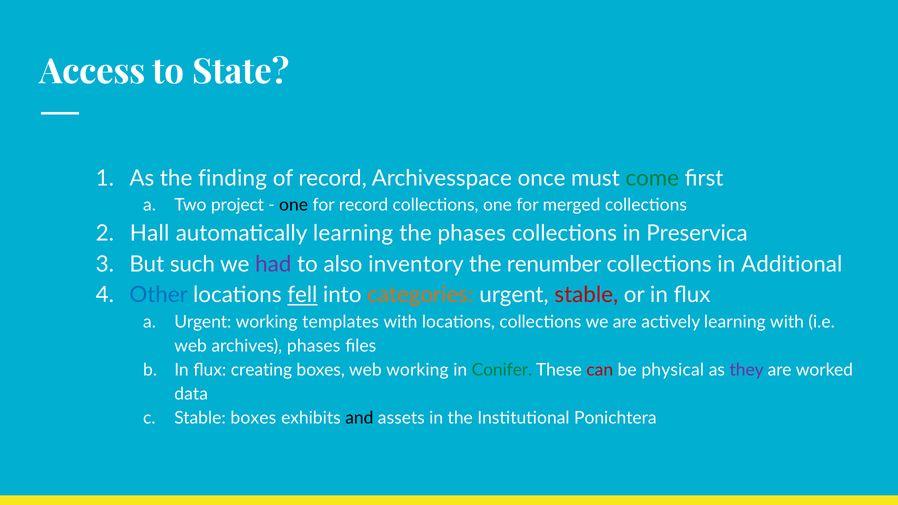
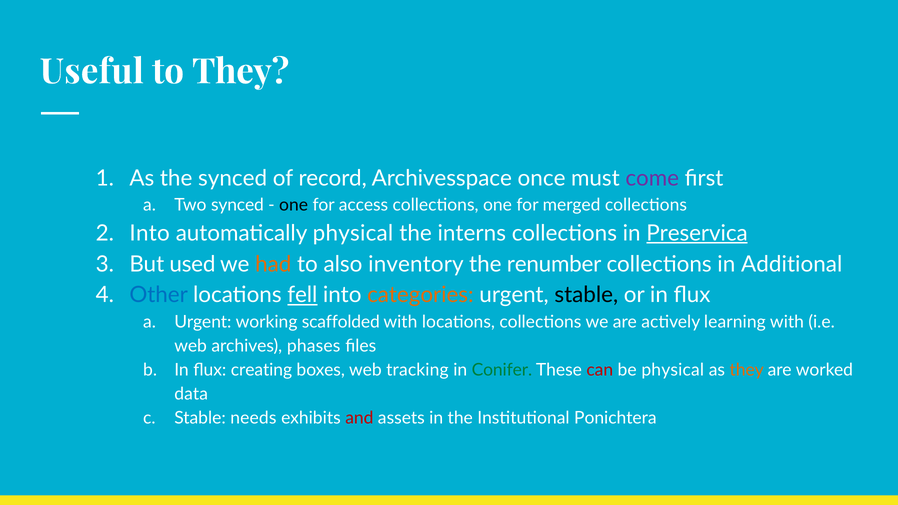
Access: Access -> Useful
to State: State -> They
the finding: finding -> synced
come colour: green -> purple
Two project: project -> synced
for record: record -> access
Hall at (150, 233): Hall -> Into
automatically learning: learning -> physical
the phases: phases -> interns
Preservica underline: none -> present
such: such -> used
had colour: purple -> orange
stable at (586, 295) colour: red -> black
templates: templates -> scaffolded
web working: working -> tracking
they at (747, 370) colour: purple -> orange
Stable boxes: boxes -> needs
and colour: black -> red
